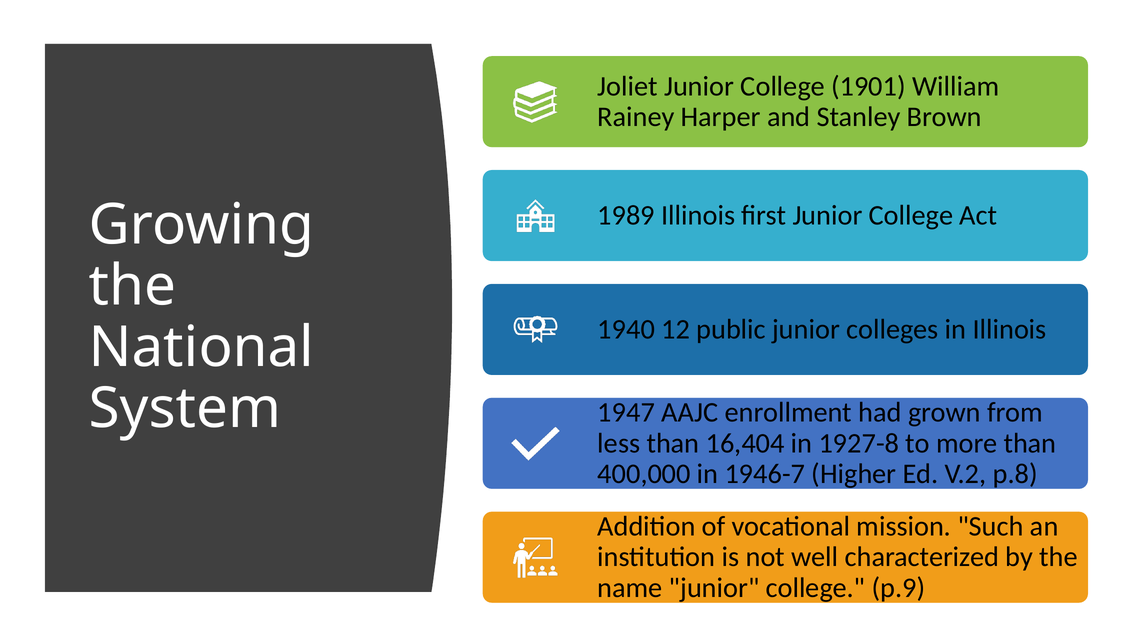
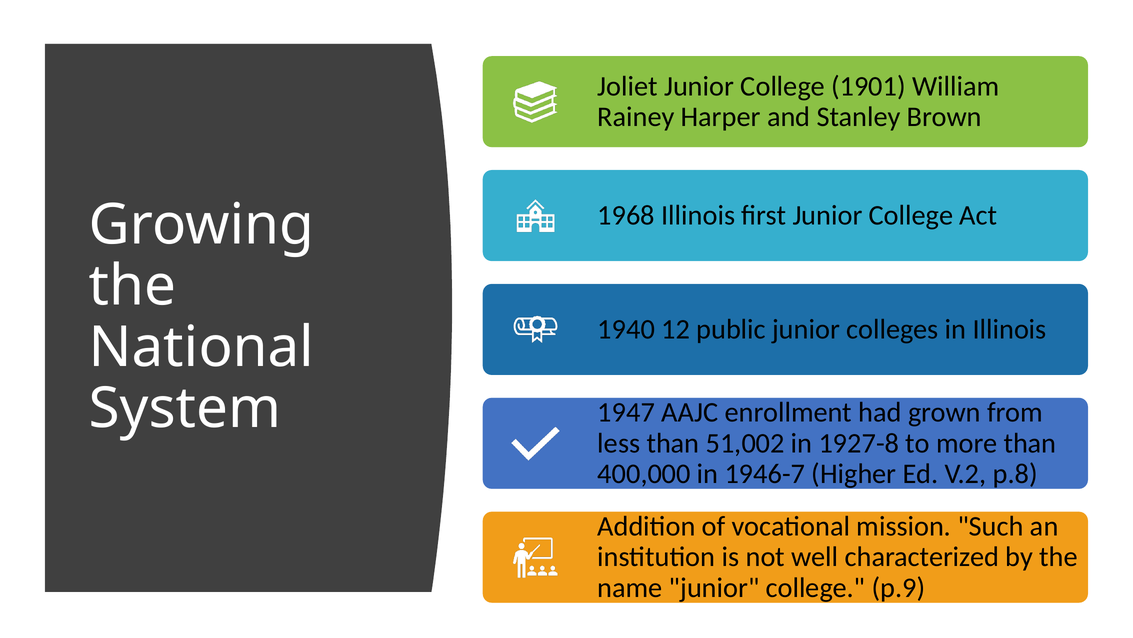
1989: 1989 -> 1968
16,404: 16,404 -> 51,002
